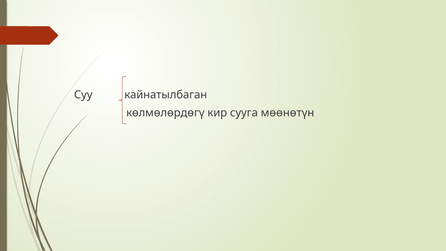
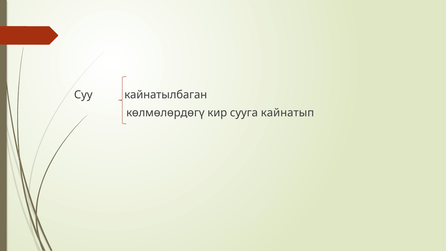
мөөнөтүн: мөөнөтүн -> кайнатып
